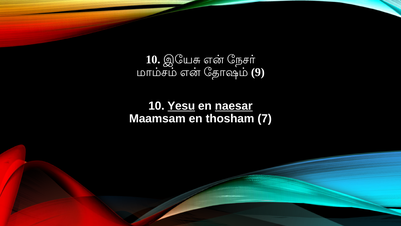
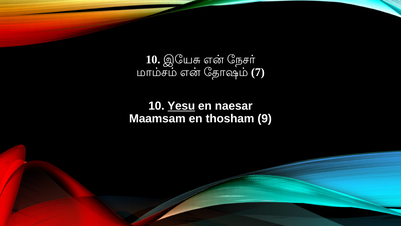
9: 9 -> 7
naesar underline: present -> none
7: 7 -> 9
